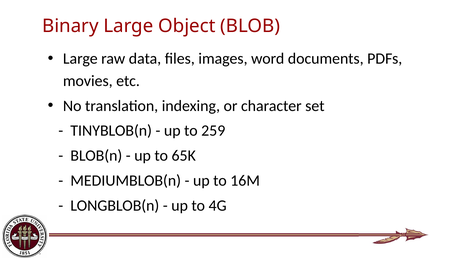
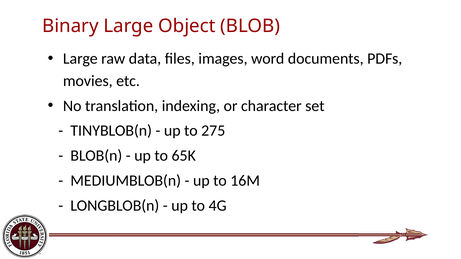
259: 259 -> 275
